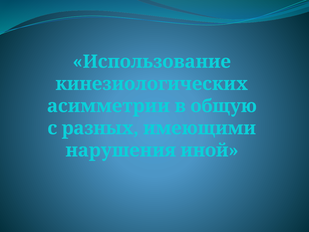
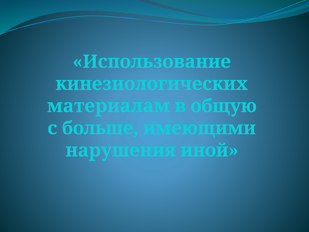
асимметрии: асимметрии -> материалам
разных: разных -> больше
